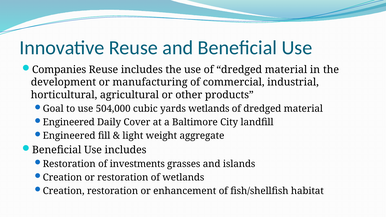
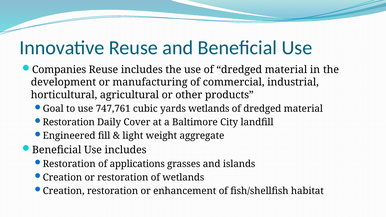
504,000: 504,000 -> 747,761
Engineered at (69, 122): Engineered -> Restoration
investments: investments -> applications
